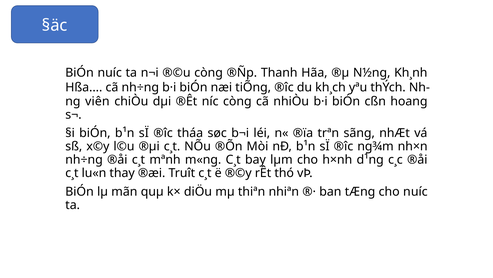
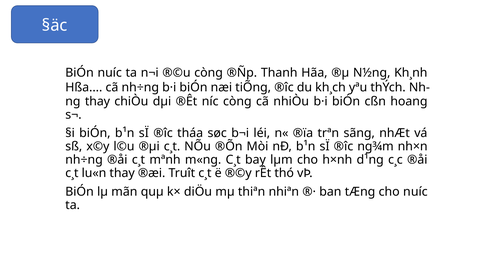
viên at (97, 101): viên -> thay
